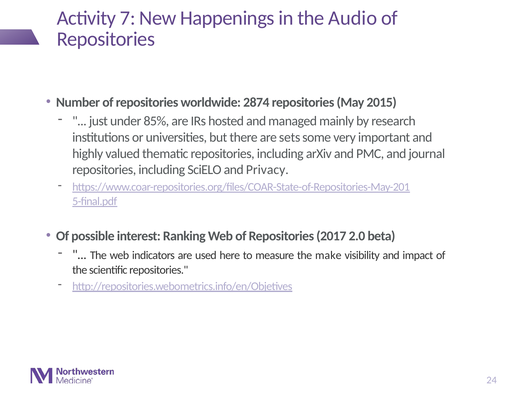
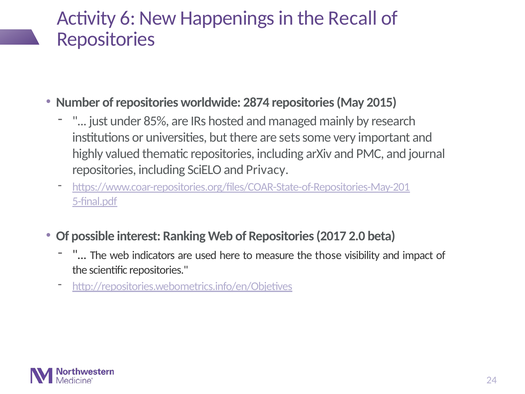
7: 7 -> 6
Audio: Audio -> Recall
make: make -> those
